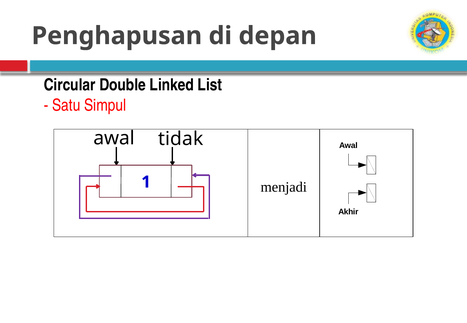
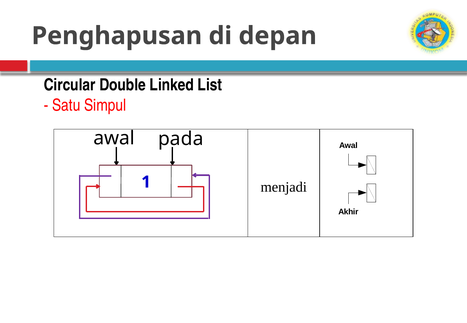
tidak: tidak -> pada
